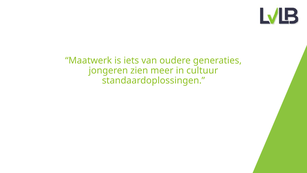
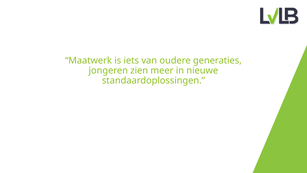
cultuur: cultuur -> nieuwe
